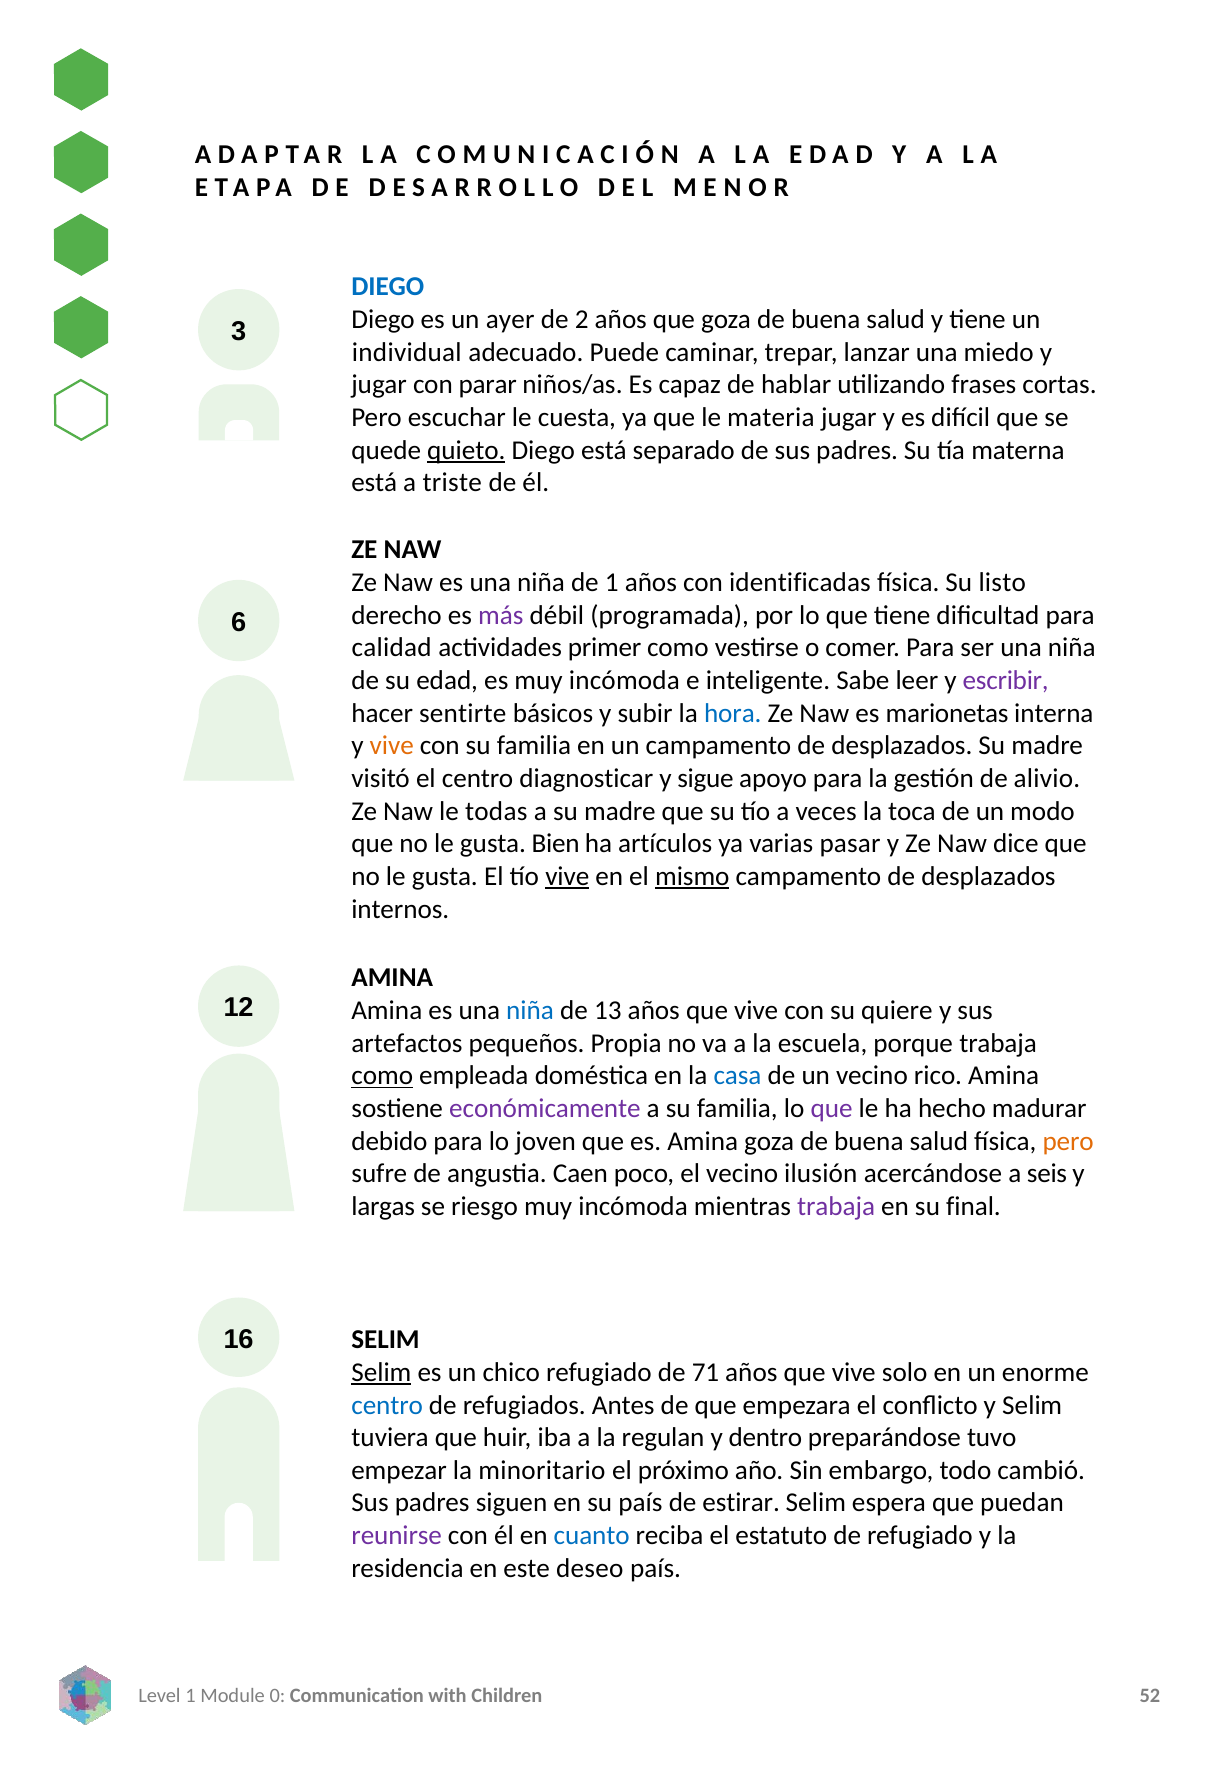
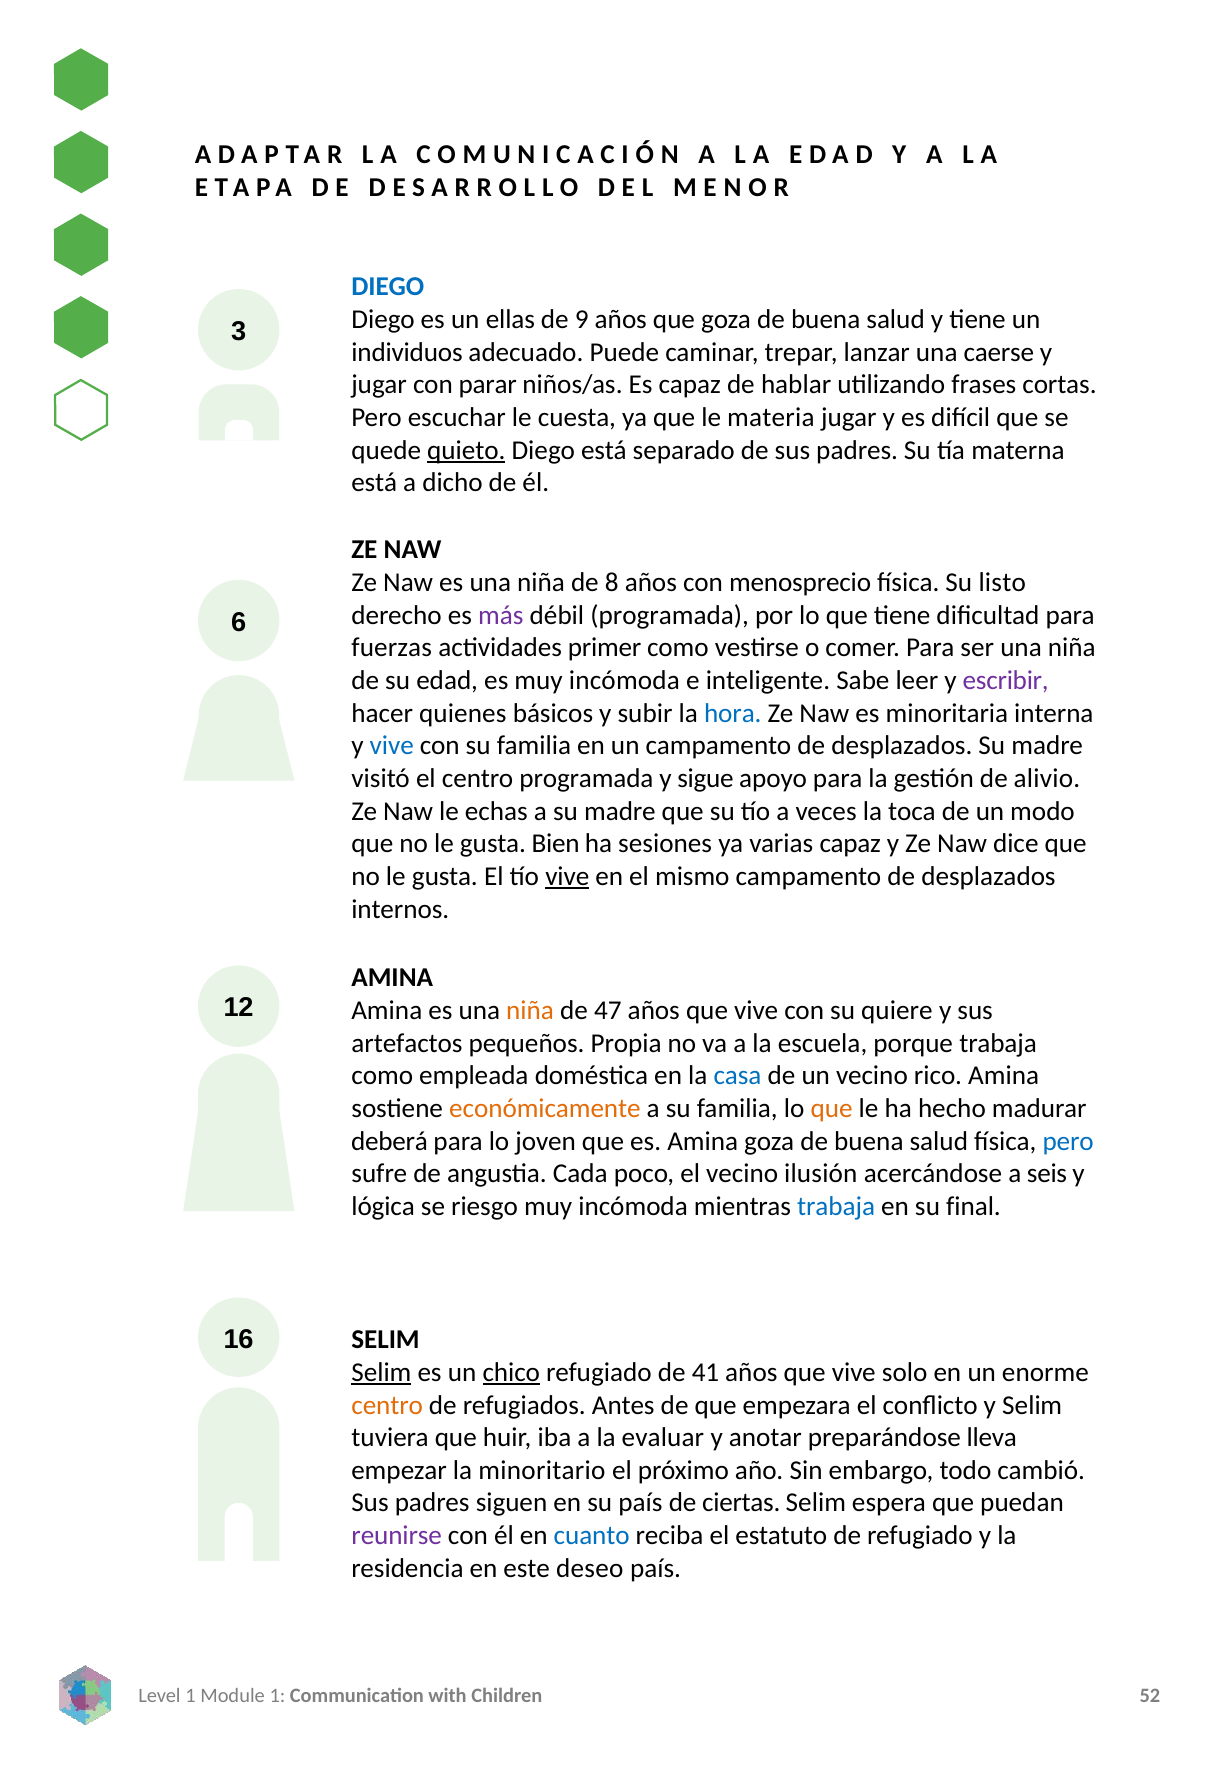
ayer: ayer -> ellas
2: 2 -> 9
individual: individual -> individuos
miedo: miedo -> caerse
triste: triste -> dicho
de 1: 1 -> 8
identificadas: identificadas -> menosprecio
calidad: calidad -> fuerzas
sentirte: sentirte -> quienes
marionetas: marionetas -> minoritaria
vive at (392, 746) colour: orange -> blue
centro diagnosticar: diagnosticar -> programada
todas: todas -> echas
artículos: artículos -> sesiones
varias pasar: pasar -> capaz
mismo underline: present -> none
niña at (530, 1011) colour: blue -> orange
13: 13 -> 47
como at (382, 1076) underline: present -> none
económicamente colour: purple -> orange
que at (832, 1108) colour: purple -> orange
debido: debido -> deberá
pero at (1068, 1141) colour: orange -> blue
Caen: Caen -> Cada
largas: largas -> lógica
trabaja at (836, 1206) colour: purple -> blue
chico underline: none -> present
71: 71 -> 41
centro at (387, 1405) colour: blue -> orange
regulan: regulan -> evaluar
dentro: dentro -> anotar
tuvo: tuvo -> lleva
estirar: estirar -> ciertas
0 at (277, 1696): 0 -> 1
